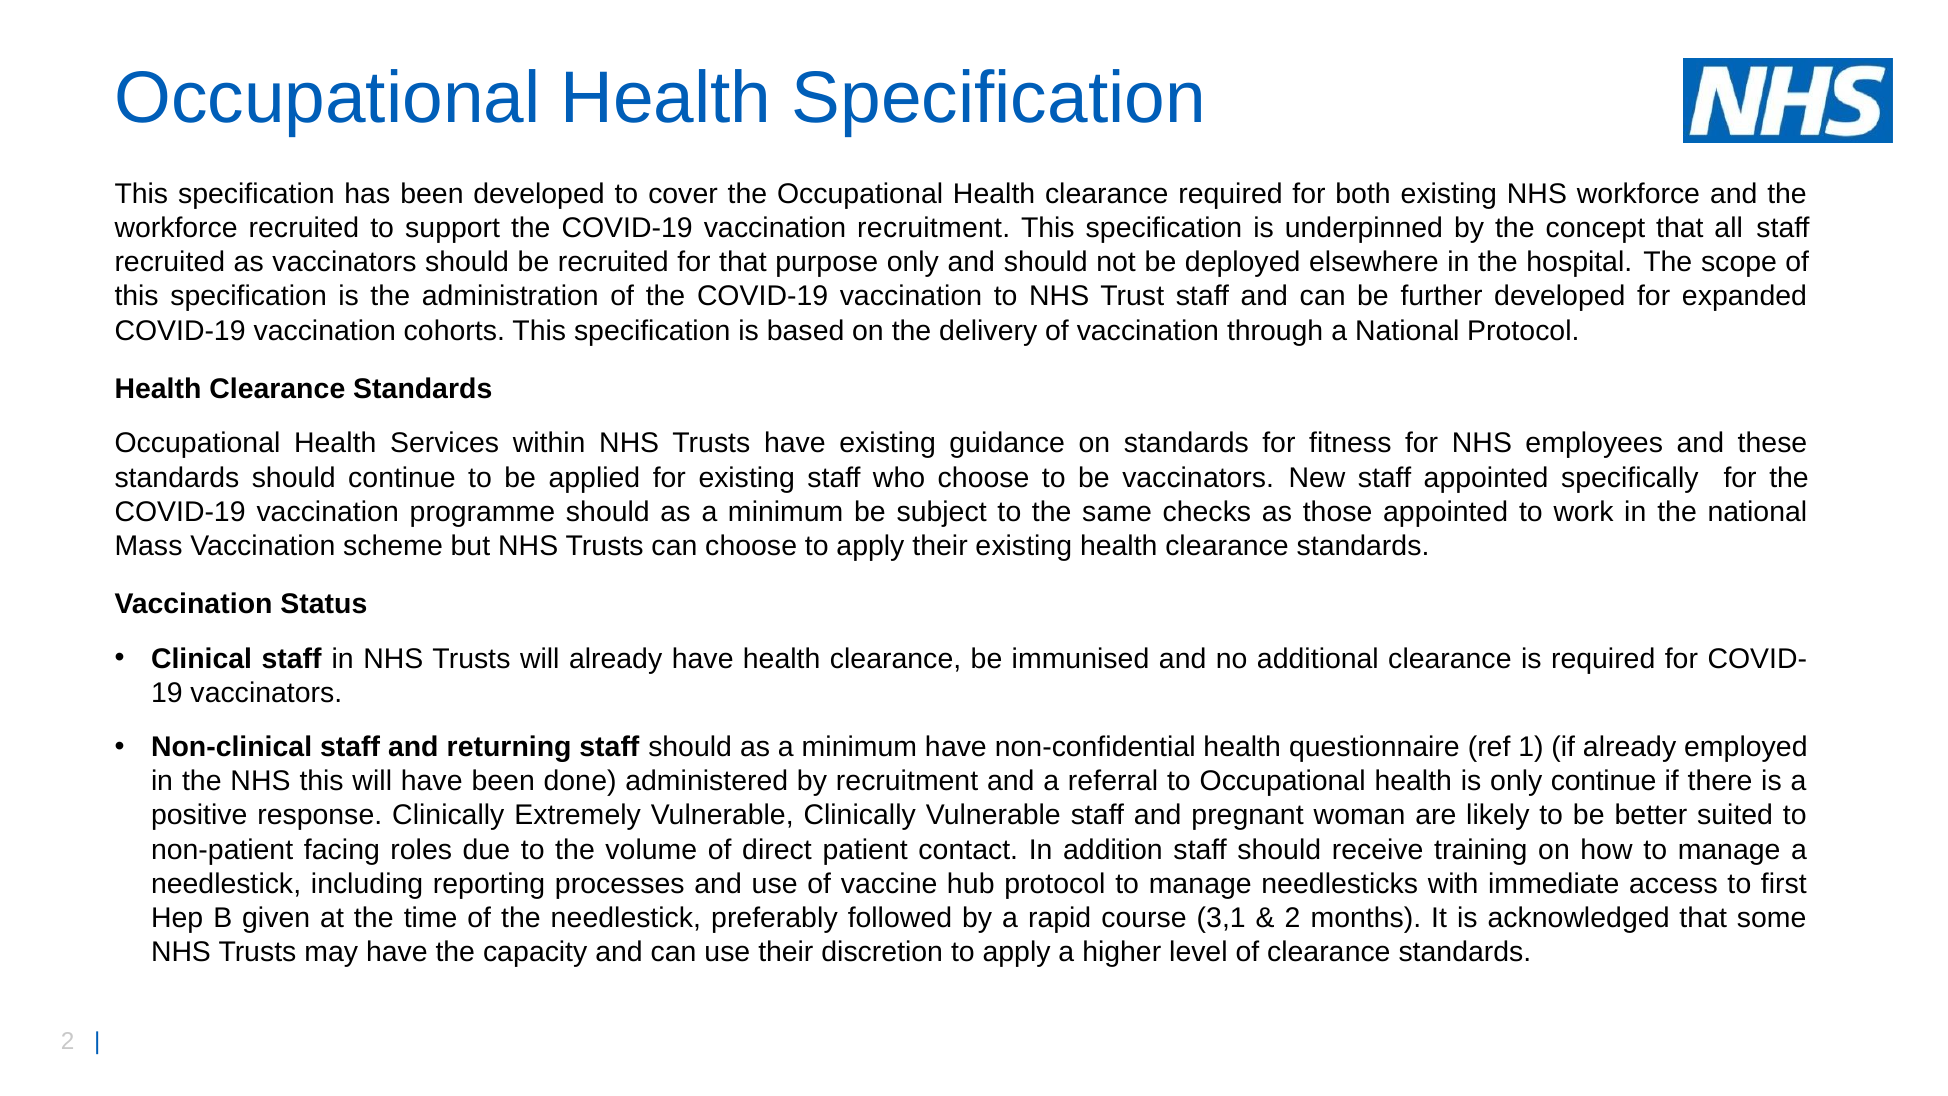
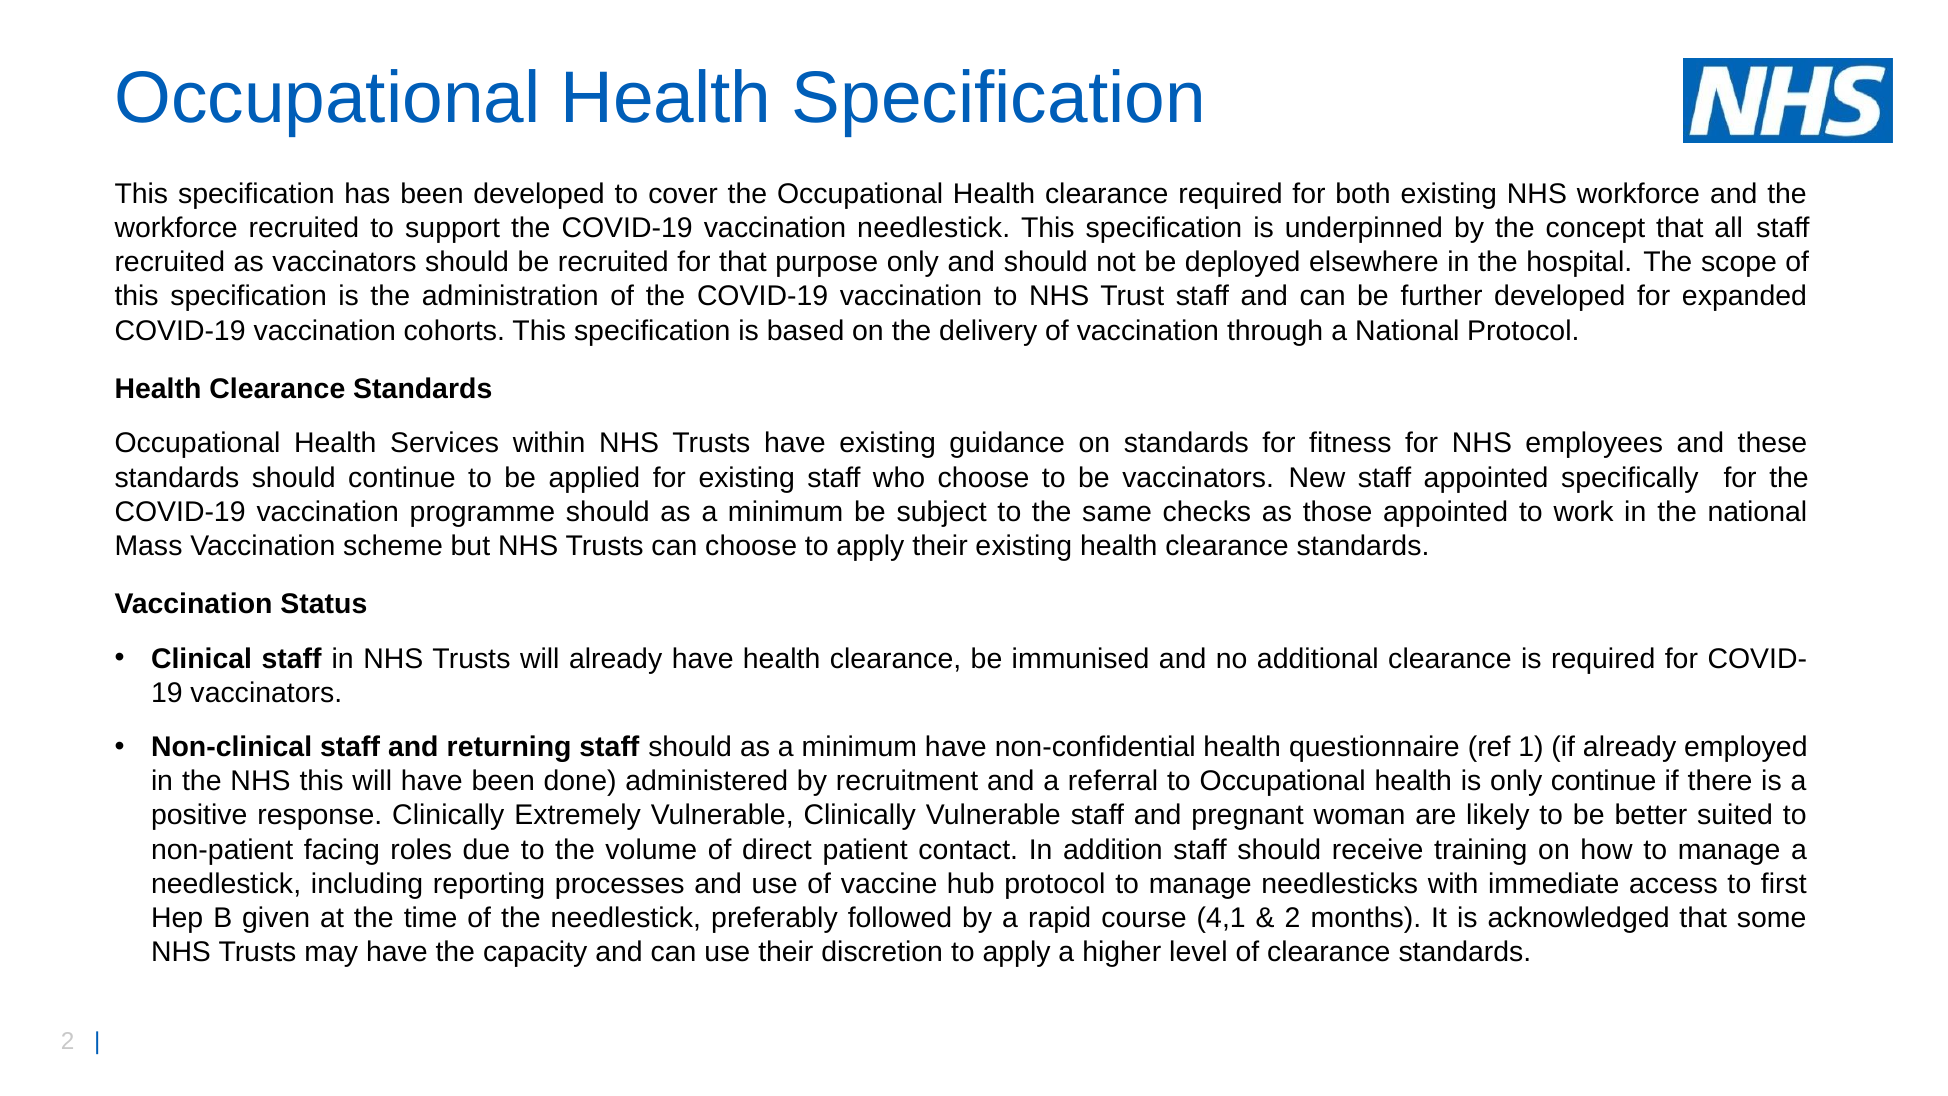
vaccination recruitment: recruitment -> needlestick
3,1: 3,1 -> 4,1
